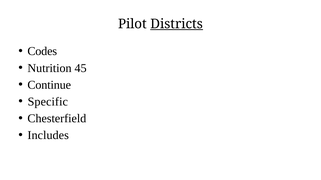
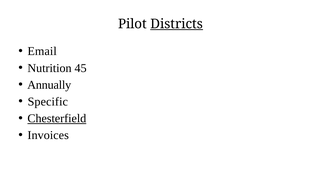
Codes: Codes -> Email
Continue: Continue -> Annually
Chesterfield underline: none -> present
Includes: Includes -> Invoices
